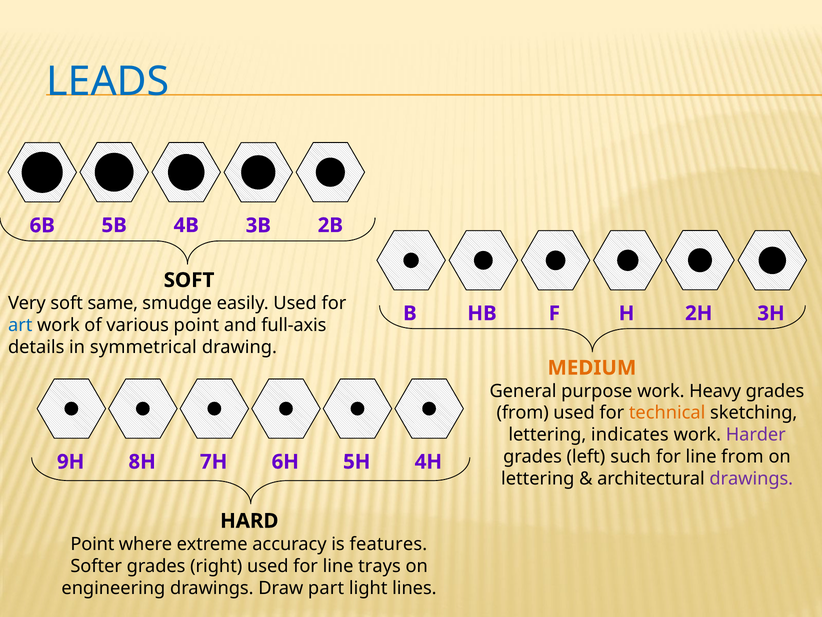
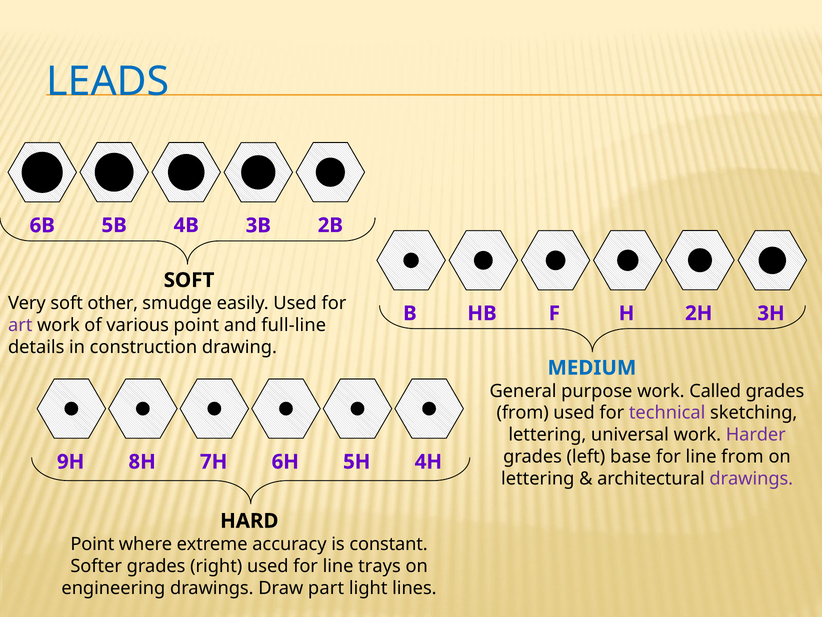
same: same -> other
art colour: blue -> purple
full-axis: full-axis -> full-line
symmetrical: symmetrical -> construction
MEDIUM colour: orange -> blue
Heavy: Heavy -> Called
technical colour: orange -> purple
indicates: indicates -> universal
such: such -> base
features: features -> constant
